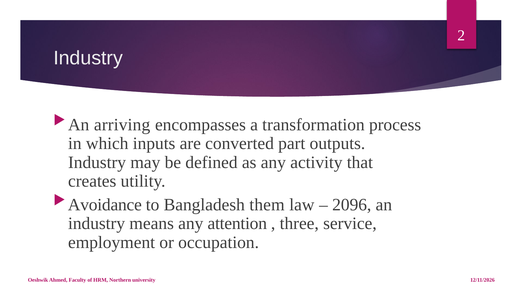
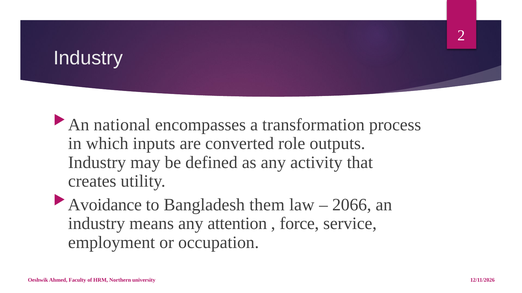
arriving: arriving -> national
part: part -> role
2096: 2096 -> 2066
three: three -> force
